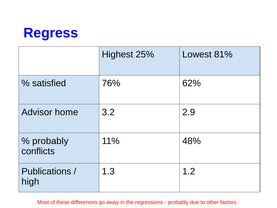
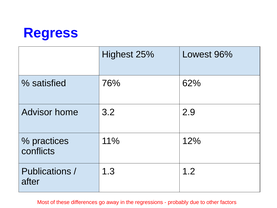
81%: 81% -> 96%
probably at (50, 141): probably -> practices
48%: 48% -> 12%
high: high -> after
